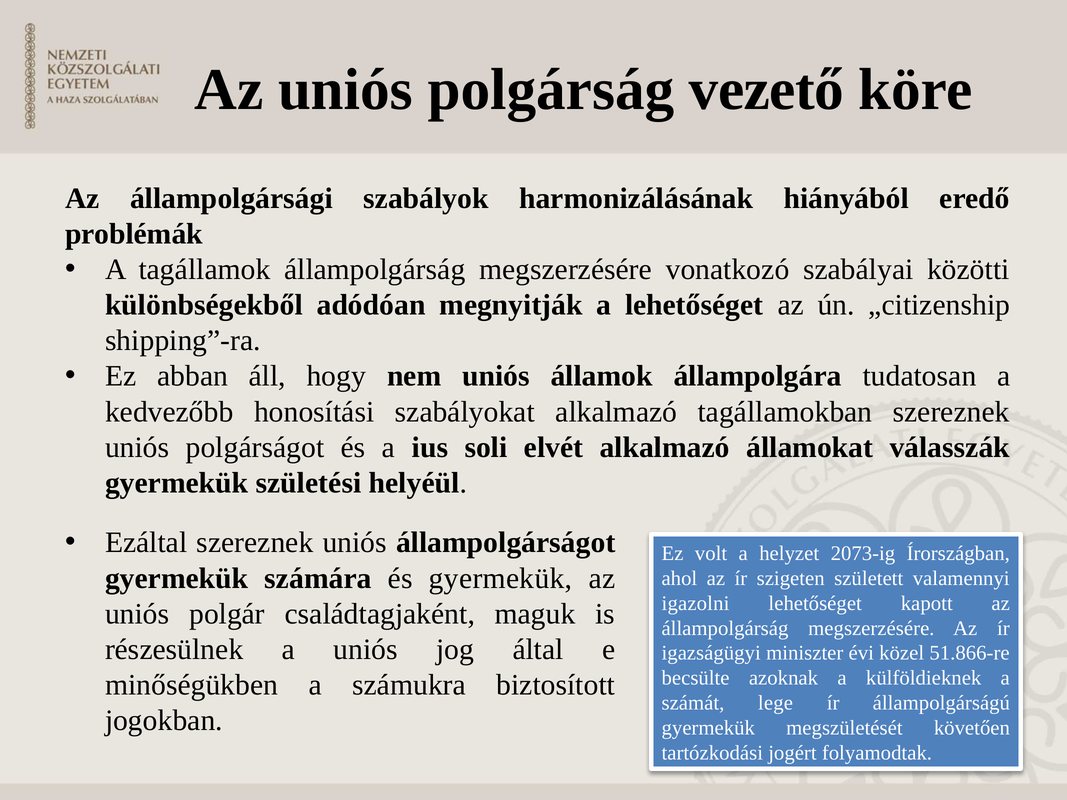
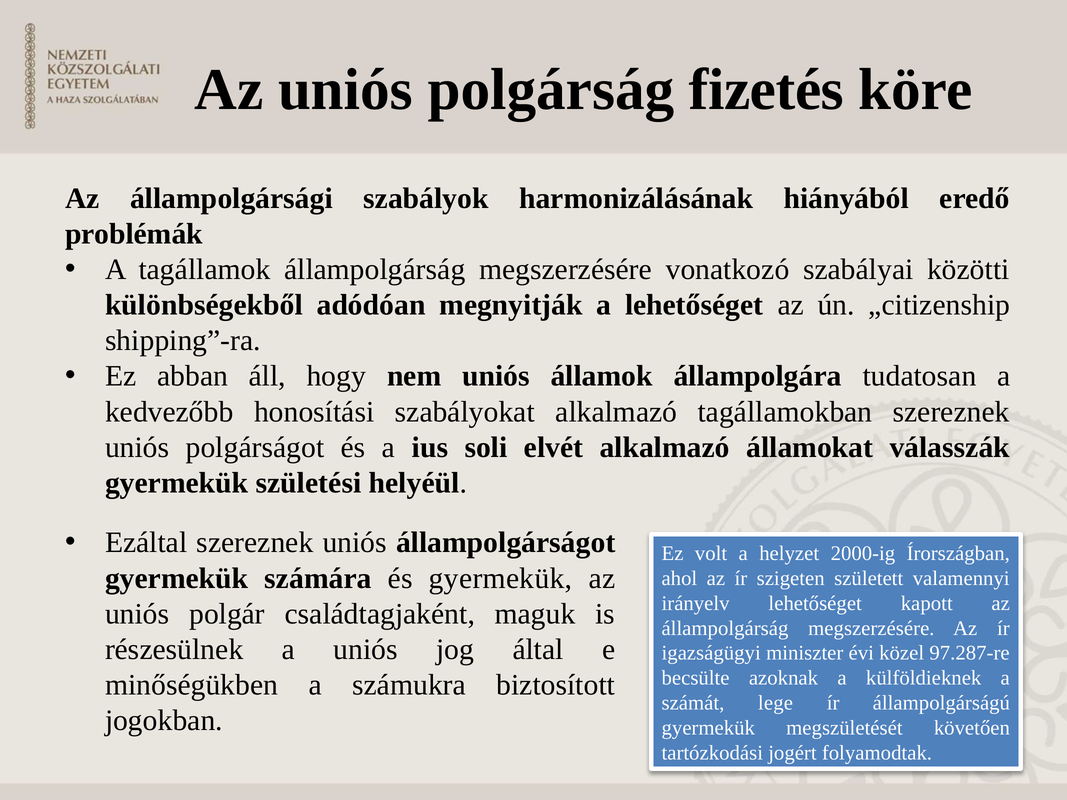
vezető: vezető -> fizetés
2073-ig: 2073-ig -> 2000-ig
igazolni: igazolni -> irányelv
51.866-re: 51.866-re -> 97.287-re
